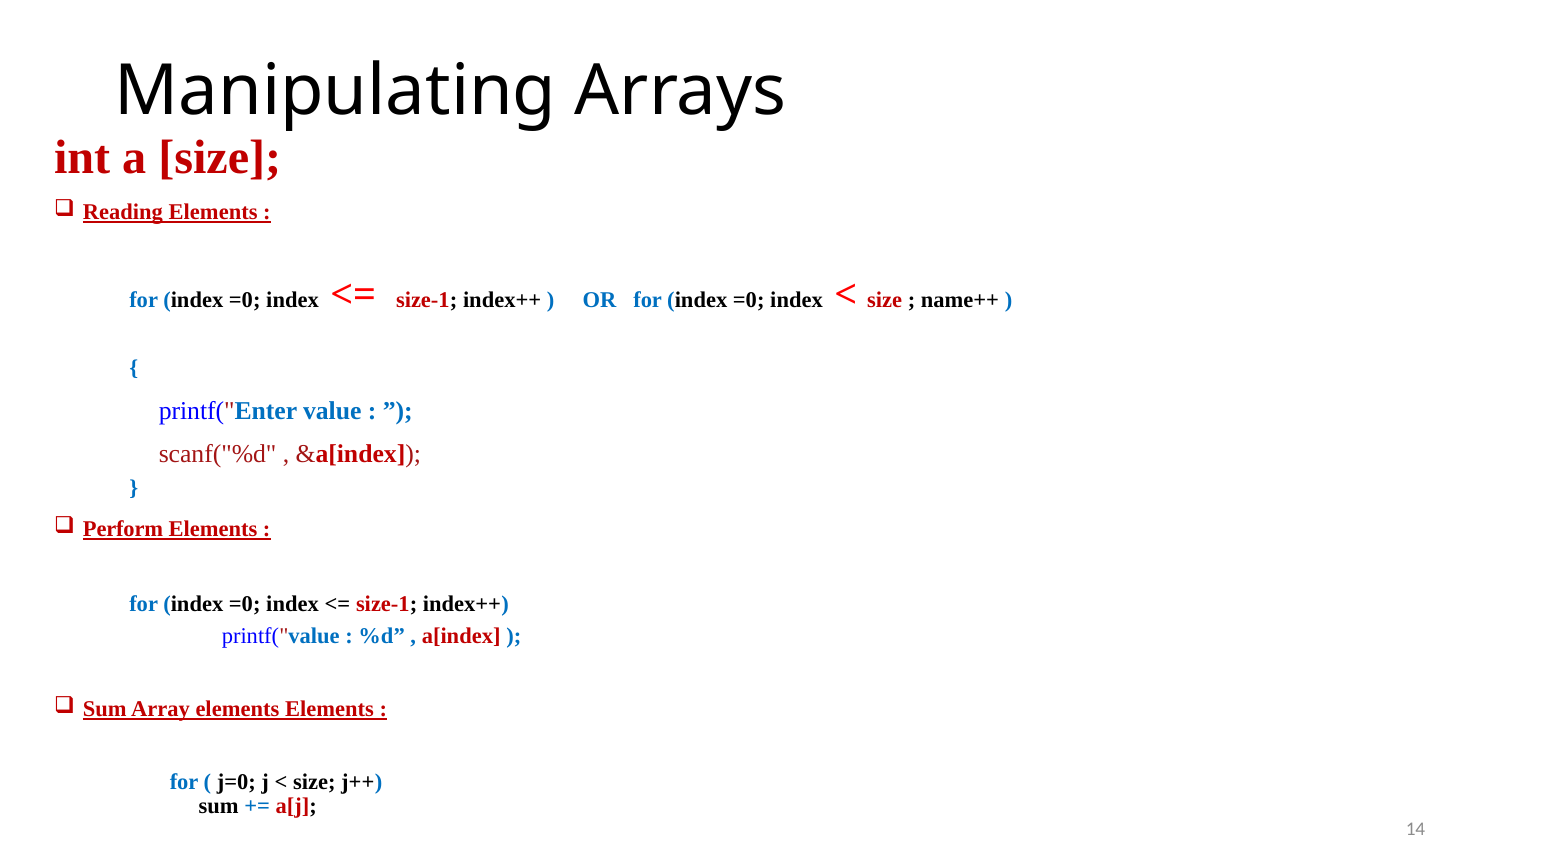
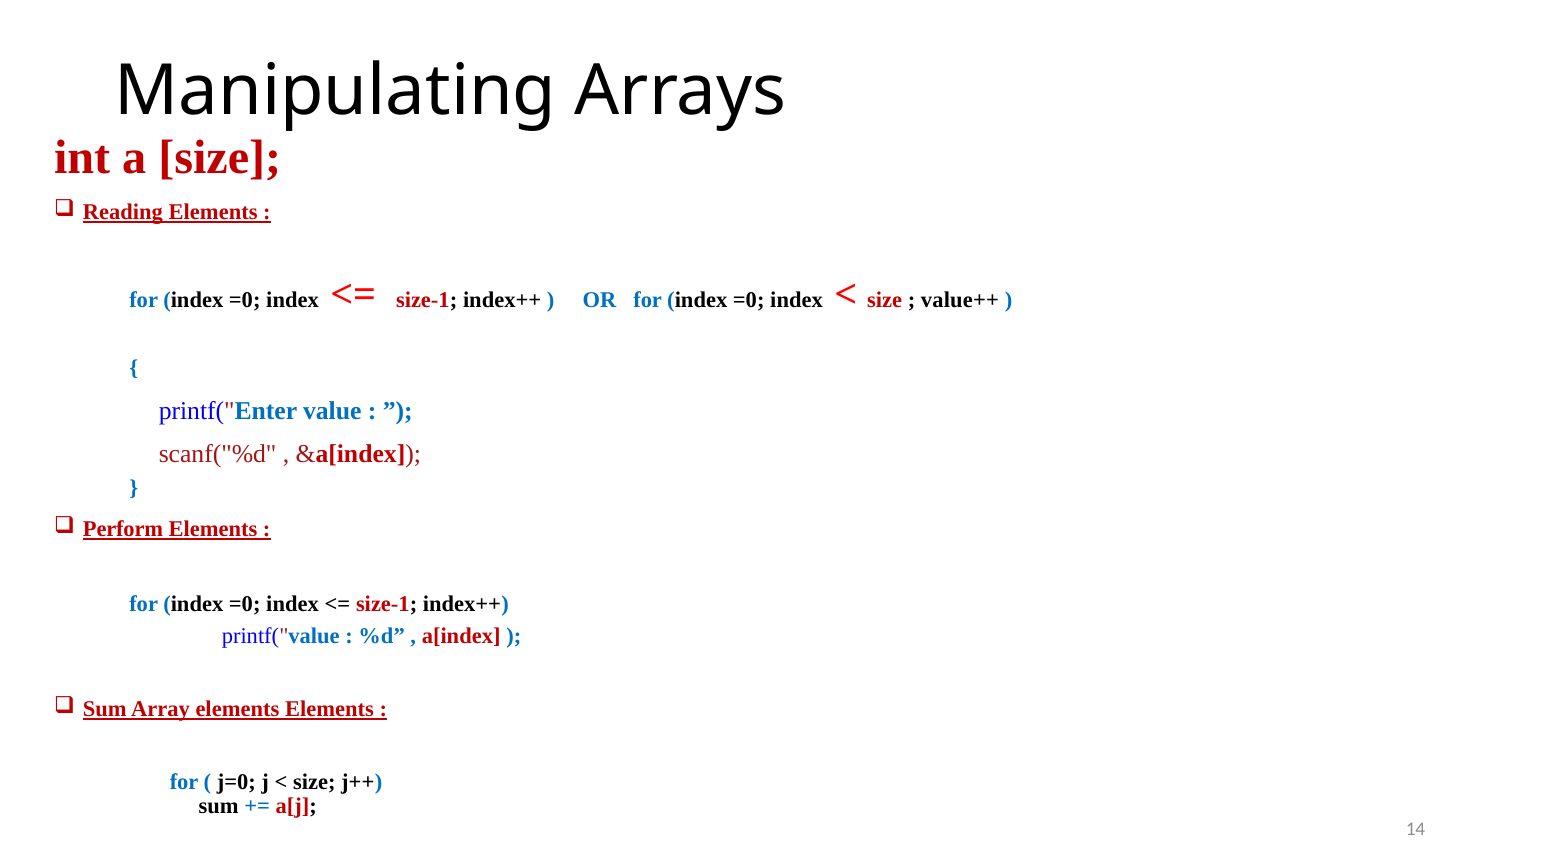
name++: name++ -> value++
